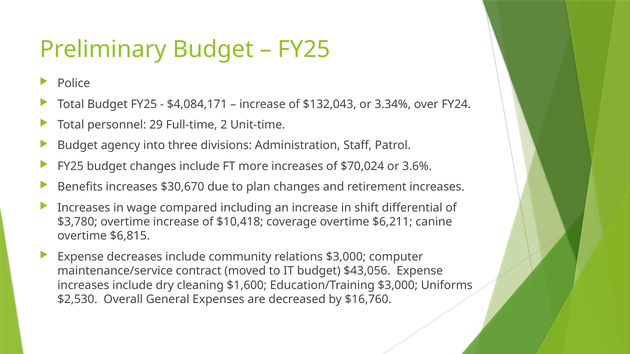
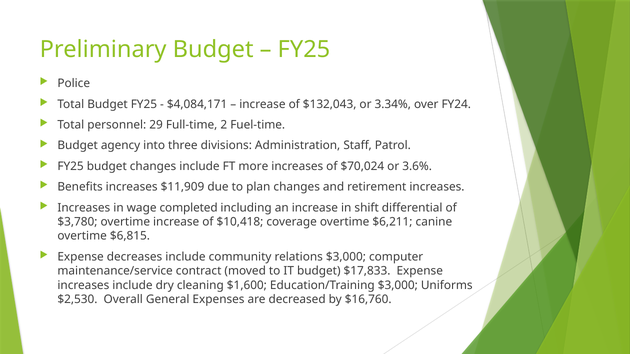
Unit-time: Unit-time -> Fuel-time
$30,670: $30,670 -> $11,909
compared: compared -> completed
$43,056: $43,056 -> $17,833
